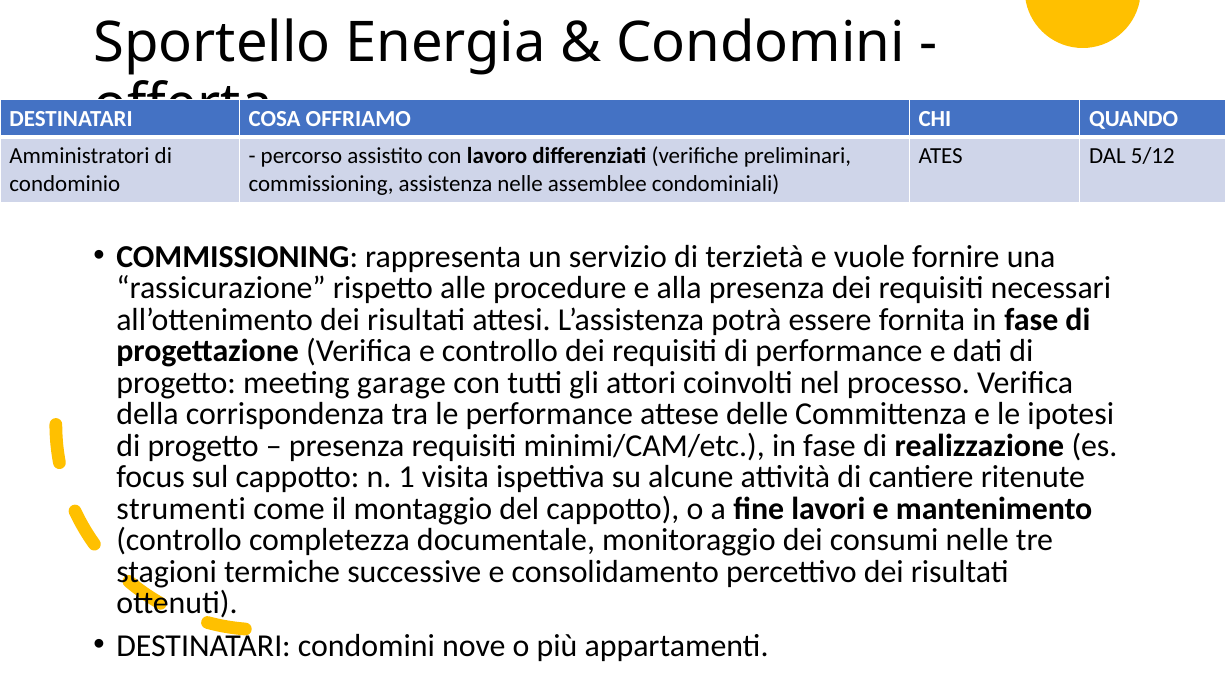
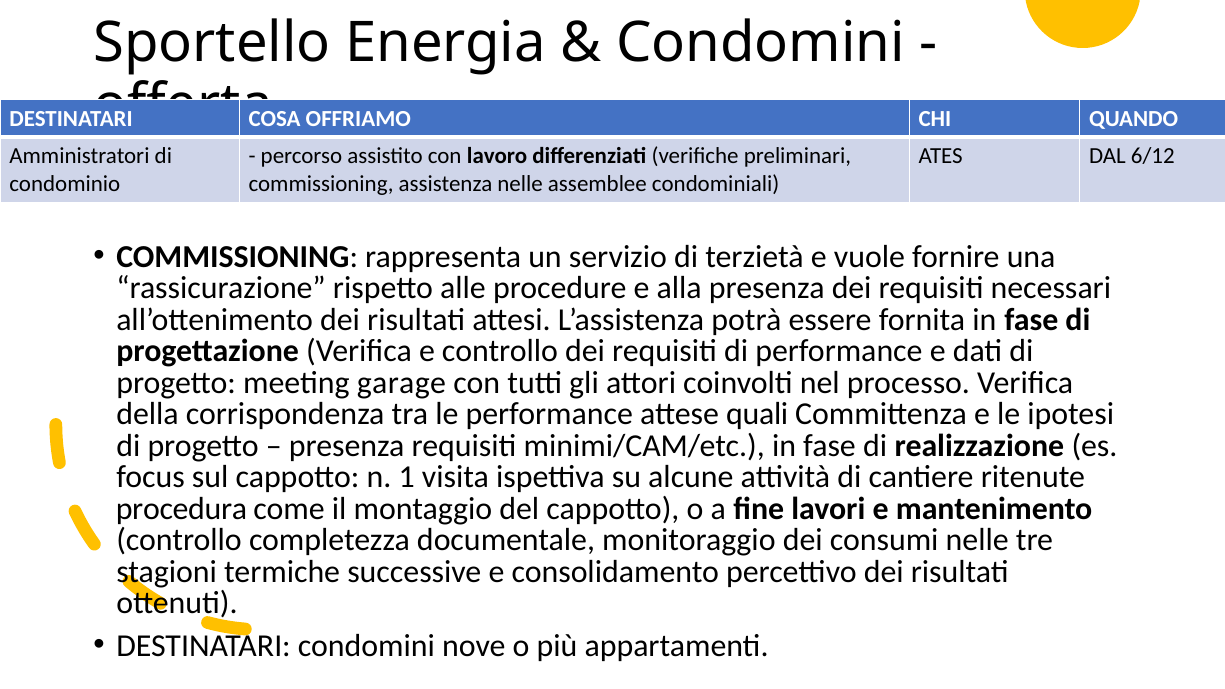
5/12: 5/12 -> 6/12
delle: delle -> quali
strumenti: strumenti -> procedura
